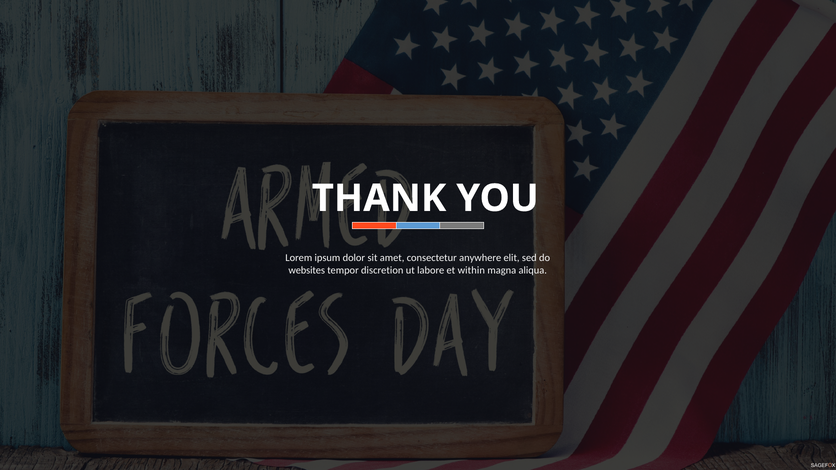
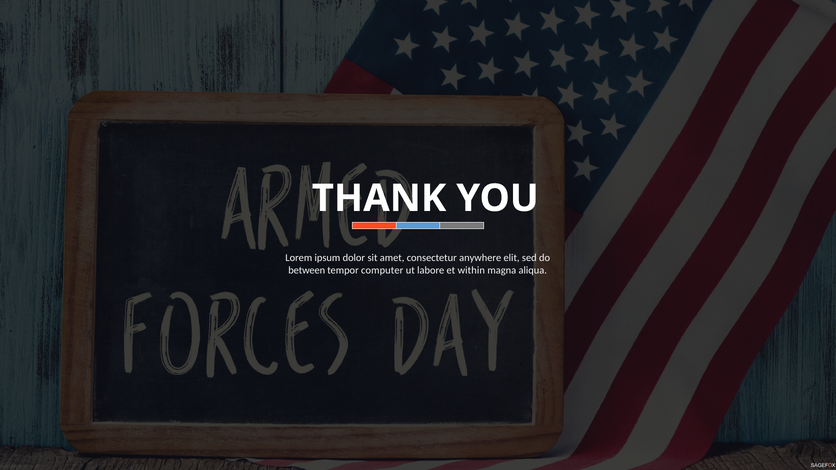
websites: websites -> between
discretion: discretion -> computer
